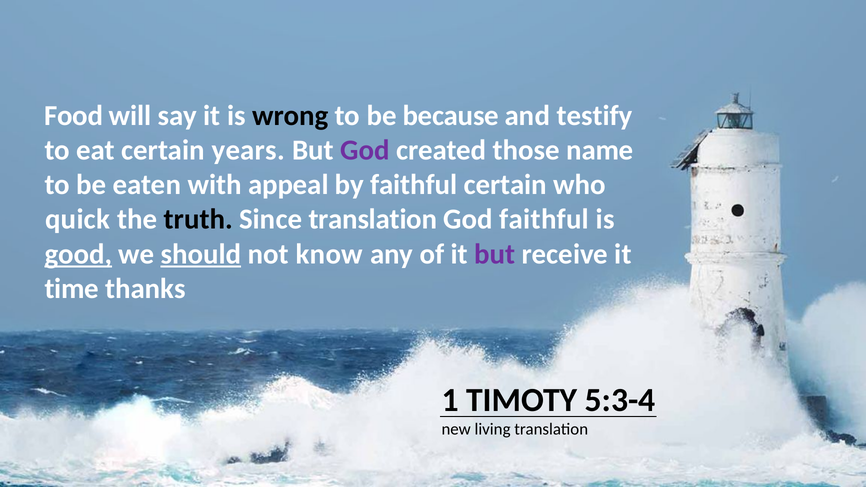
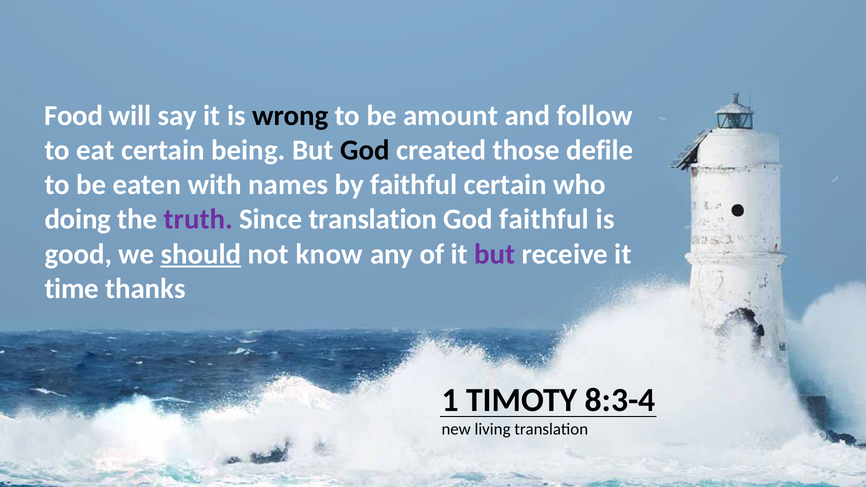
because: because -> amount
testify: testify -> follow
years: years -> being
God at (365, 150) colour: purple -> black
name: name -> defile
appeal: appeal -> names
quick: quick -> doing
truth colour: black -> purple
good underline: present -> none
5:3-4: 5:3-4 -> 8:3-4
